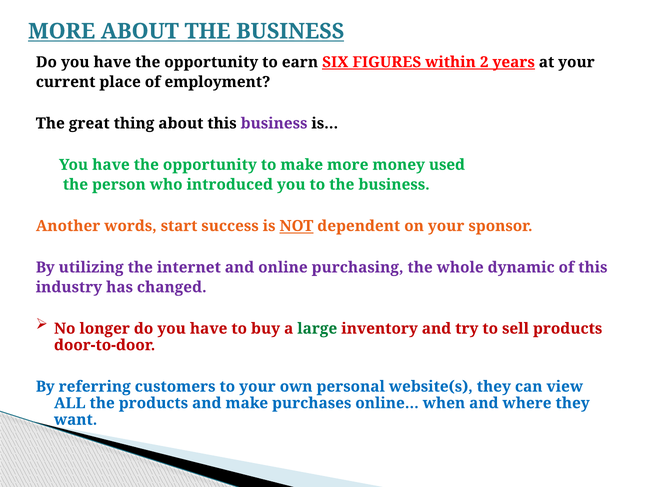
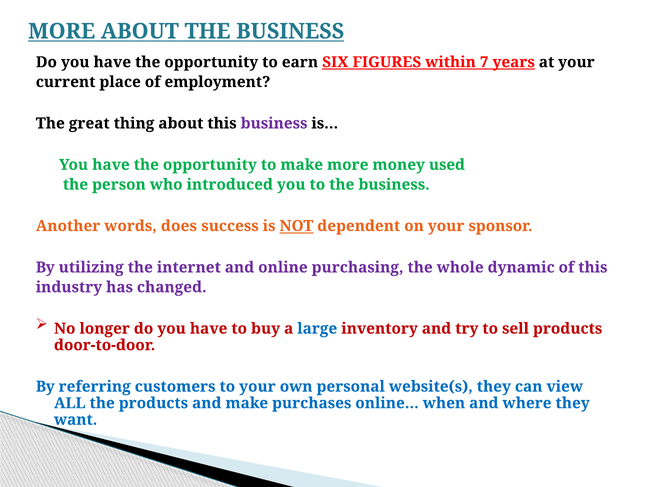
2: 2 -> 7
start: start -> does
large colour: green -> blue
